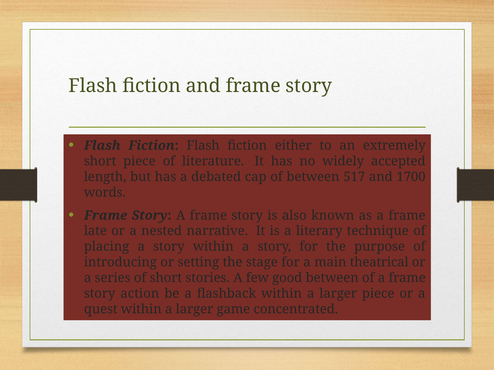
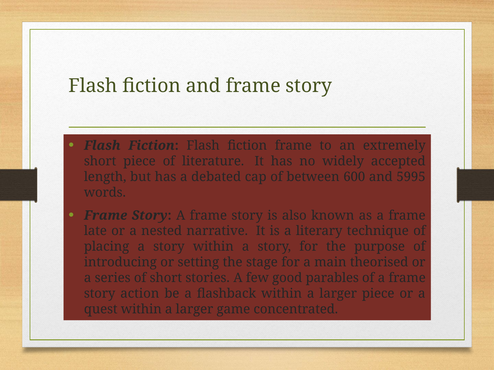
fiction either: either -> frame
517: 517 -> 600
1700: 1700 -> 5995
theatrical: theatrical -> theorised
good between: between -> parables
